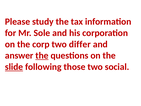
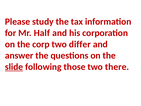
Sole: Sole -> Half
the at (42, 55) underline: present -> none
social: social -> there
